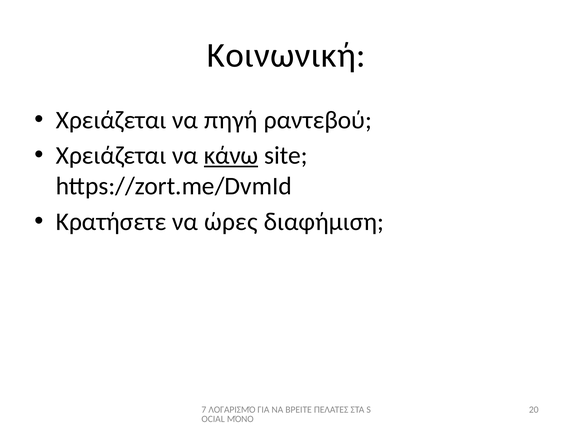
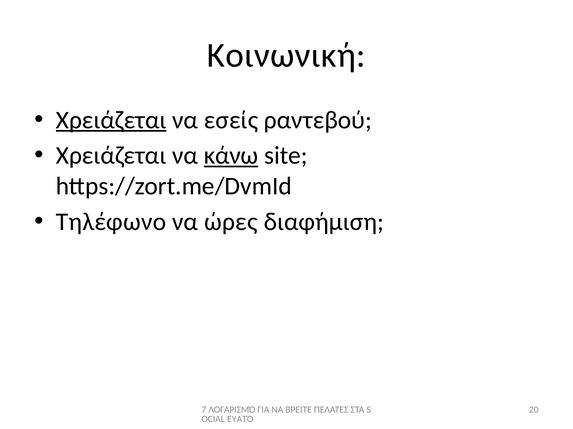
Χρειάζεται at (111, 120) underline: none -> present
πηγή: πηγή -> εσείς
Κρατήσετε: Κρατήσετε -> Τηλέφωνο
ΜΌΝΟ: ΜΌΝΟ -> ΕΥΑΤΌ
